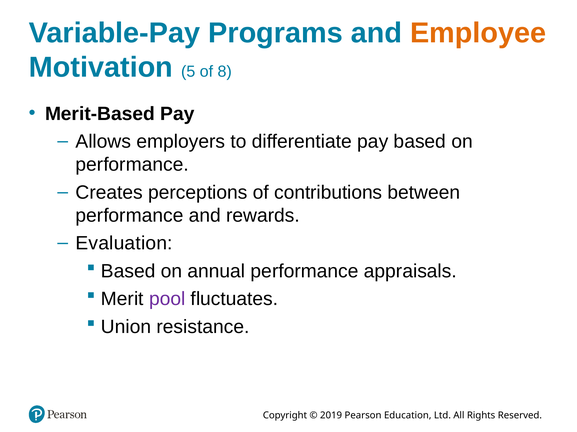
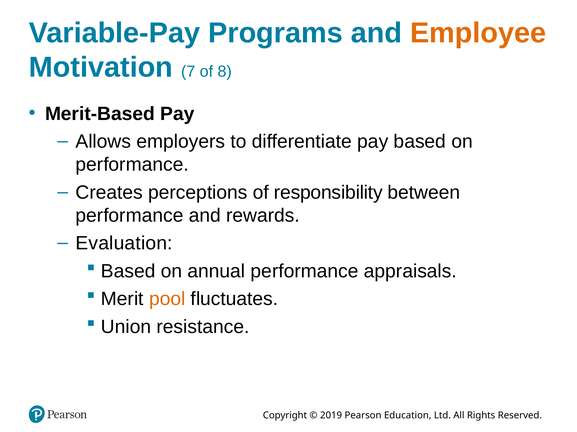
5: 5 -> 7
contributions: contributions -> responsibility
pool colour: purple -> orange
